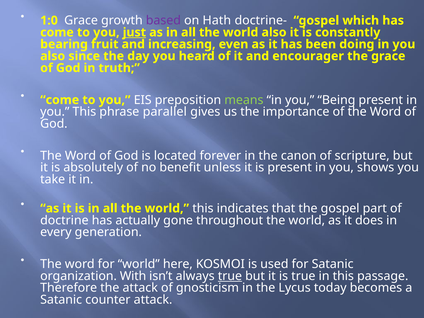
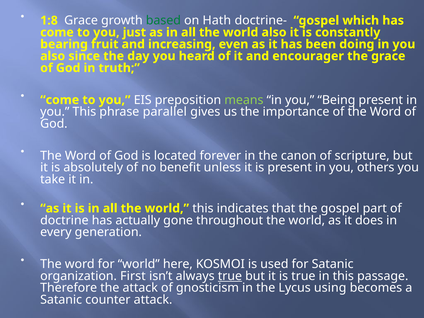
1:0: 1:0 -> 1:8
based colour: purple -> green
just underline: present -> none
shows: shows -> others
With: With -> First
today: today -> using
